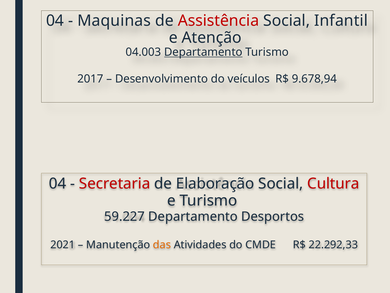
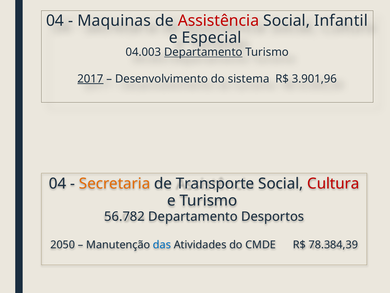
Atenção: Atenção -> Especial
2017 underline: none -> present
veículos: veículos -> sistema
9.678,94: 9.678,94 -> 3.901,96
Secretaria colour: red -> orange
Elaboração: Elaboração -> Transporte
59.227: 59.227 -> 56.782
2021: 2021 -> 2050
das colour: orange -> blue
22.292,33: 22.292,33 -> 78.384,39
